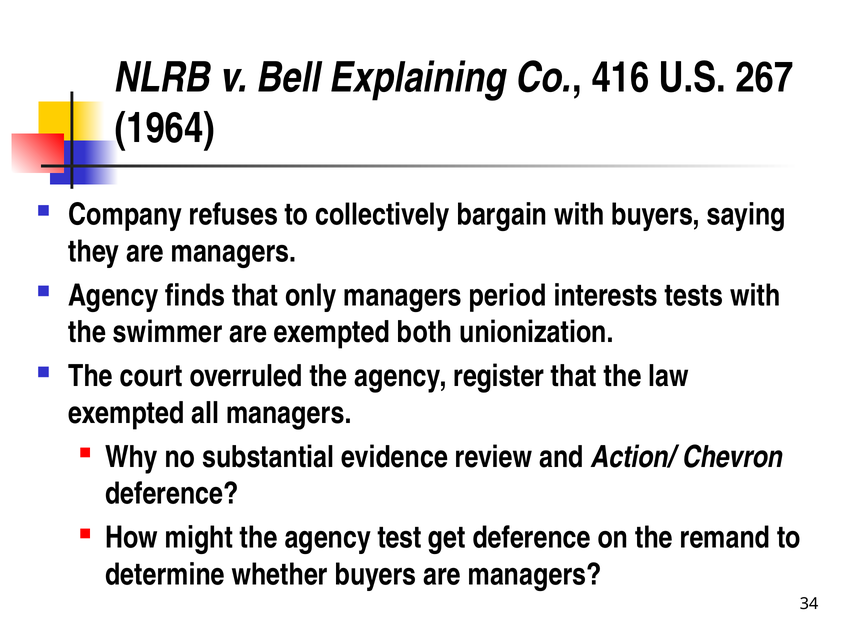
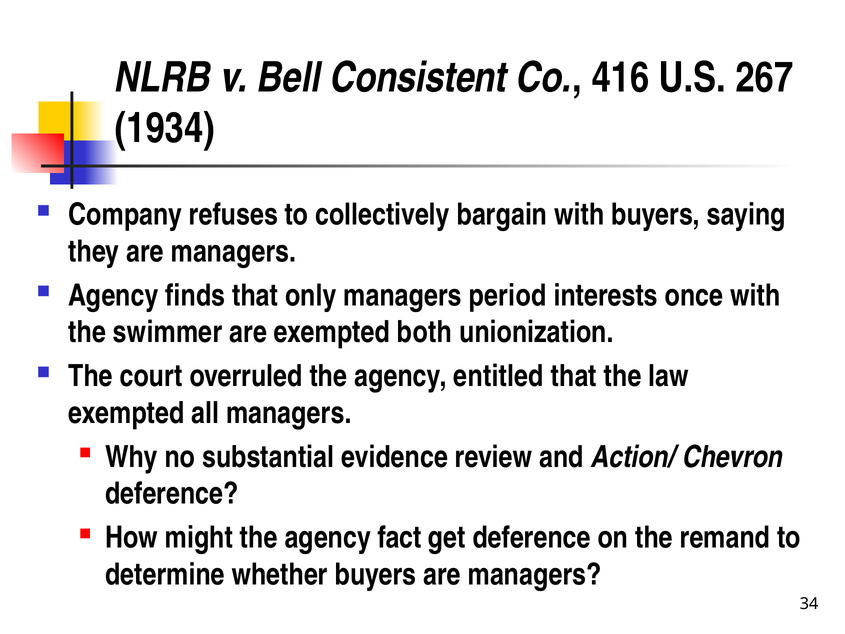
Explaining: Explaining -> Consistent
1964: 1964 -> 1934
tests: tests -> once
register: register -> entitled
test: test -> fact
